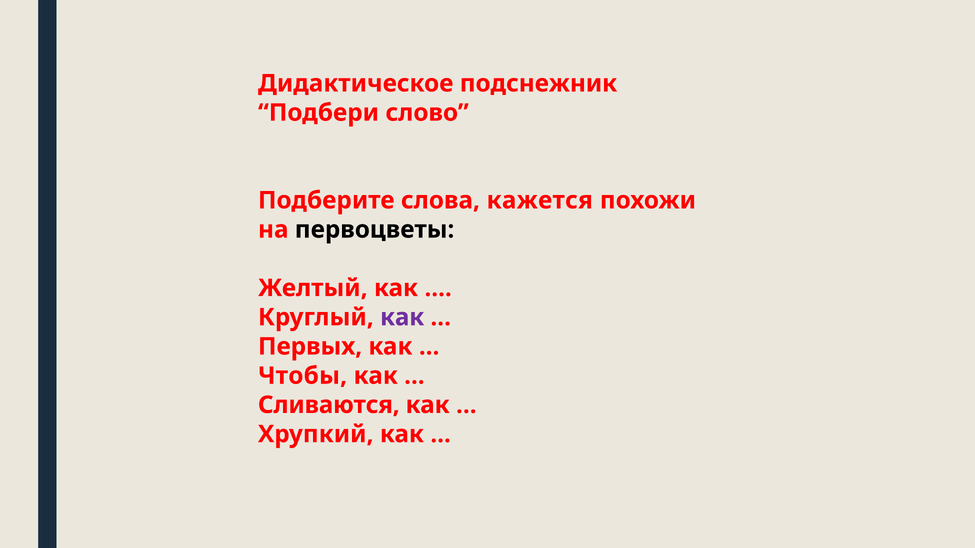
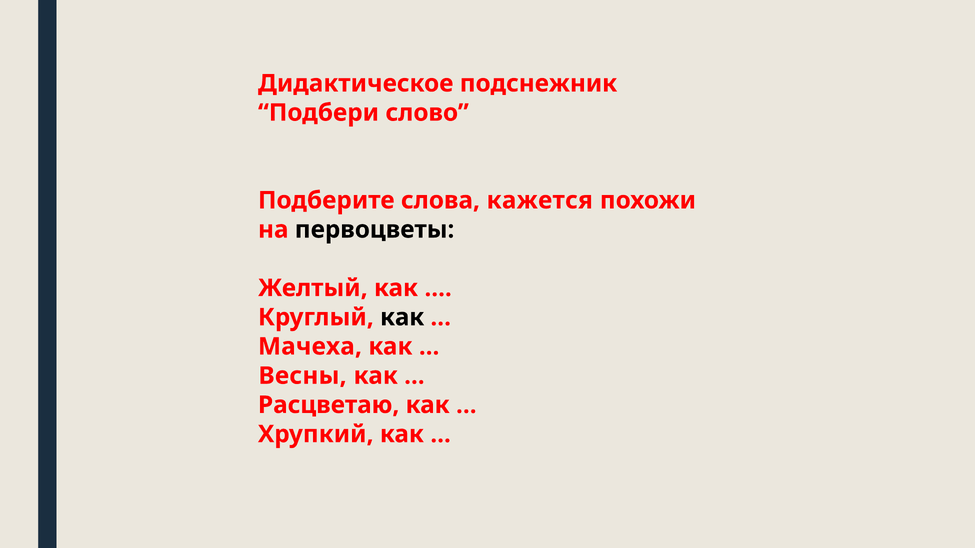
как at (402, 318) colour: purple -> black
Первых: Первых -> Мачеха
Чтобы: Чтобы -> Весны
Сливаются: Сливаются -> Расцветаю
